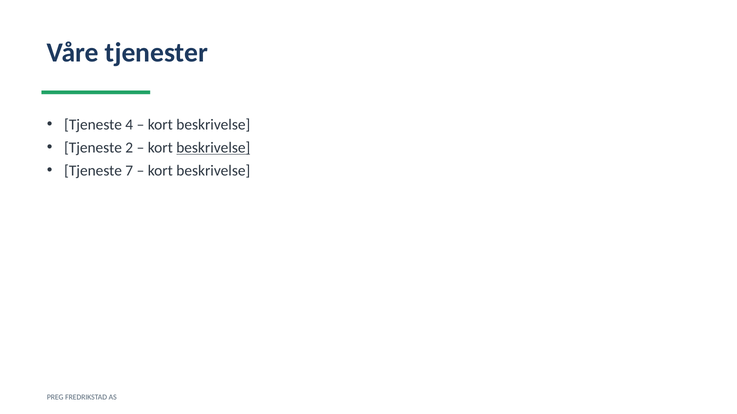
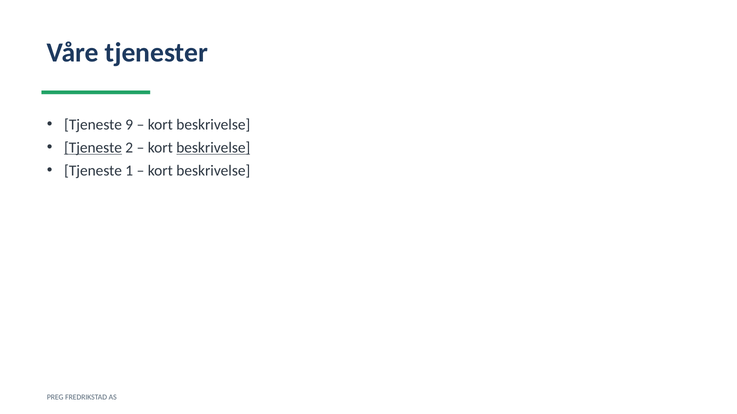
4: 4 -> 9
Tjeneste at (93, 148) underline: none -> present
7: 7 -> 1
